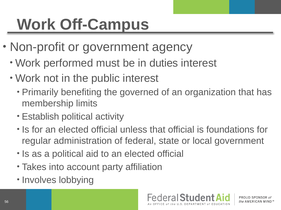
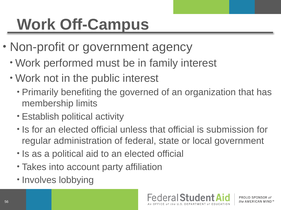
duties: duties -> family
foundations: foundations -> submission
